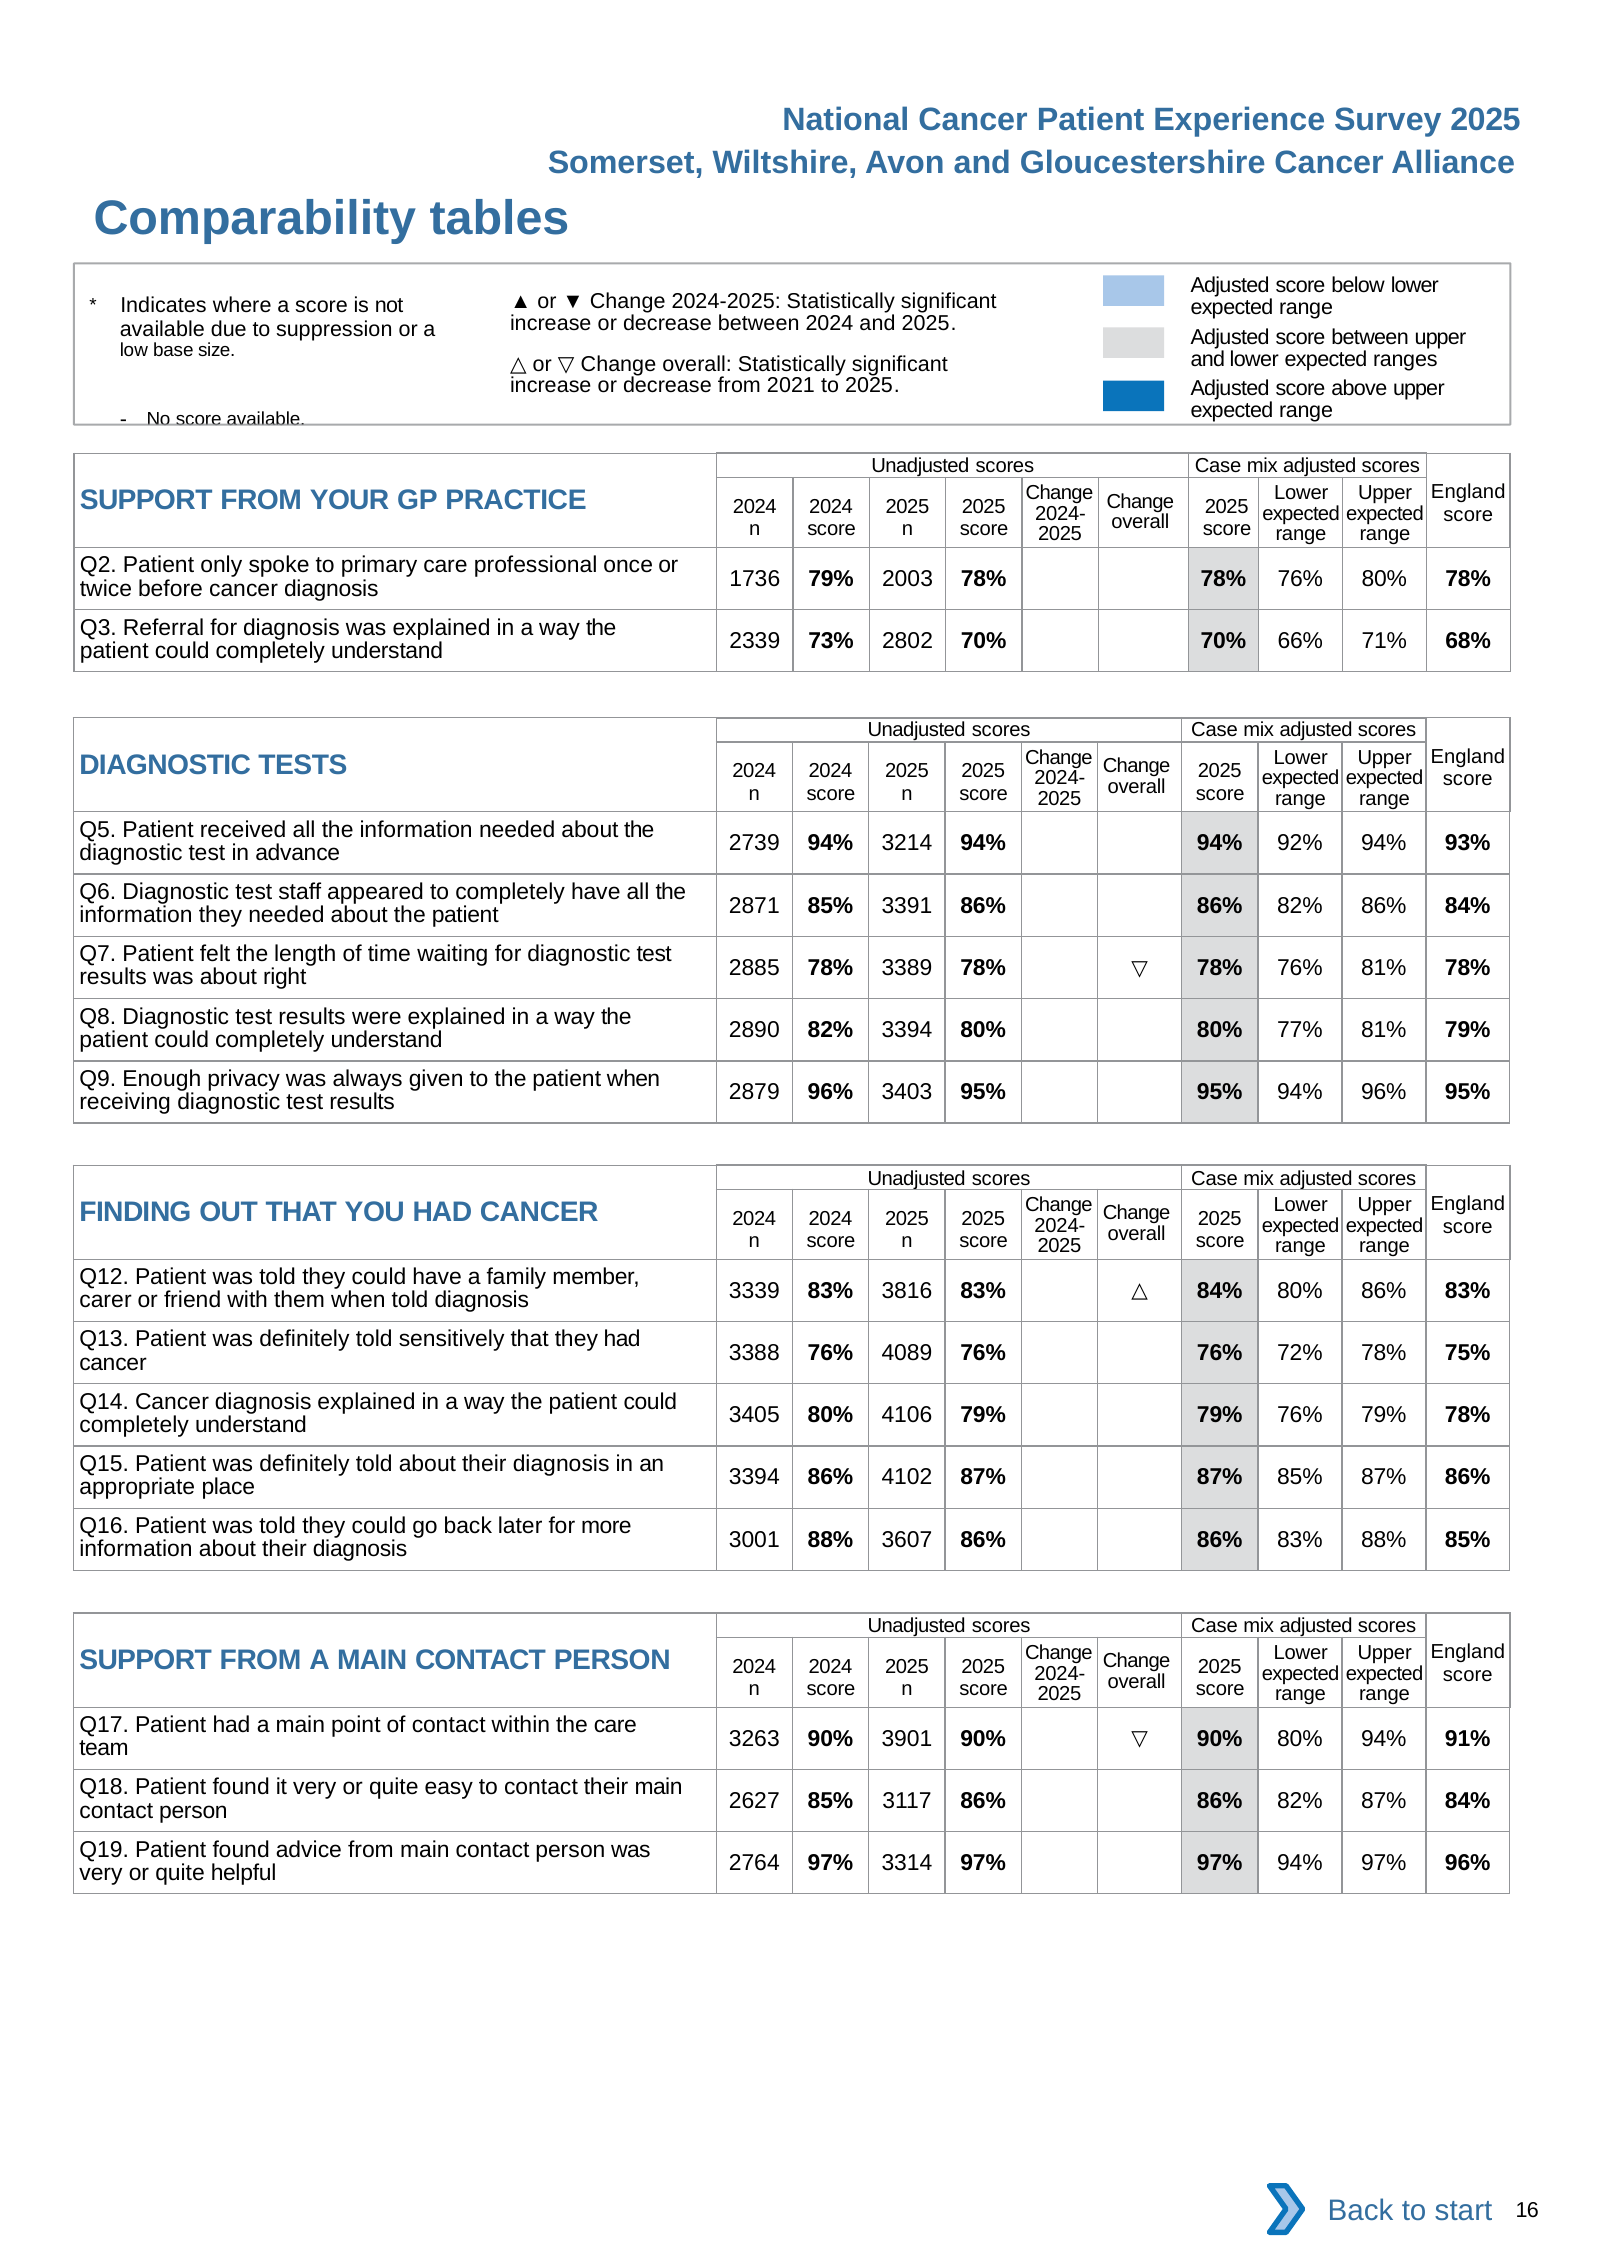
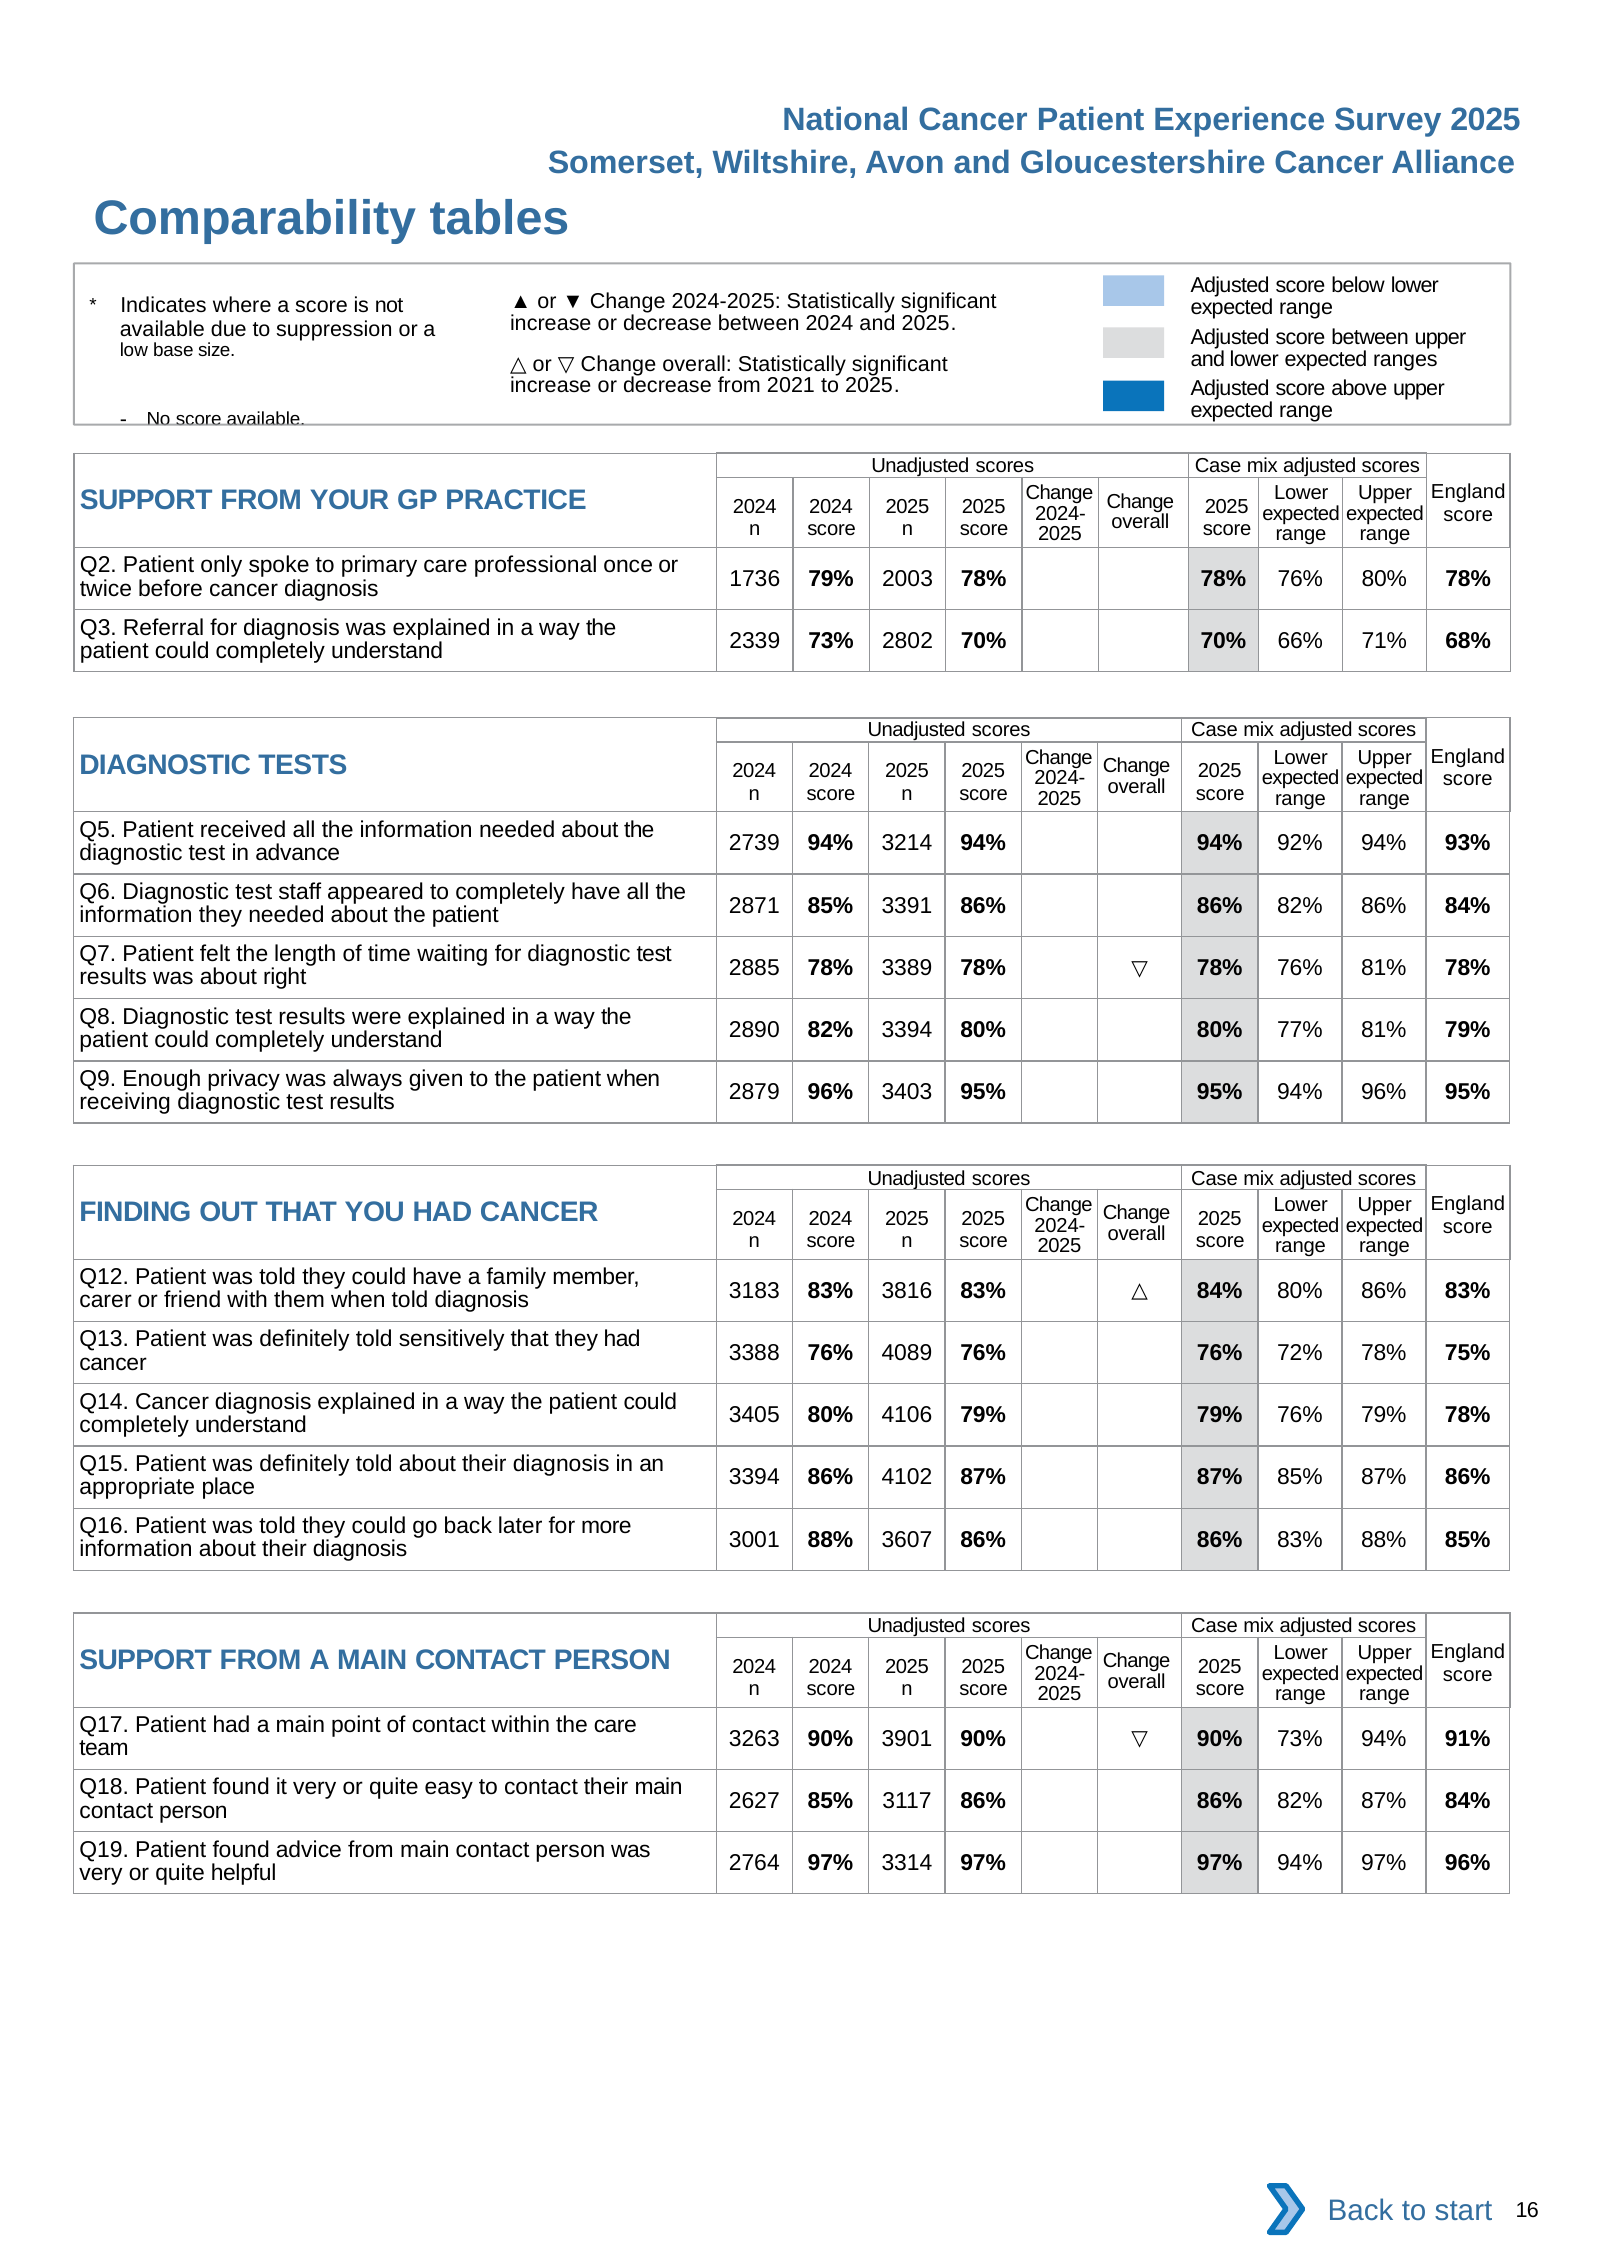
3339: 3339 -> 3183
90% 80%: 80% -> 73%
